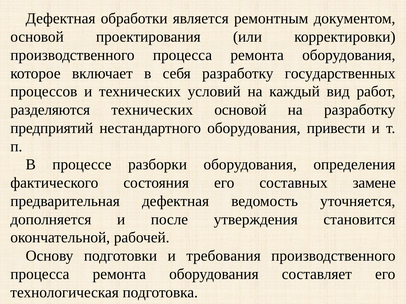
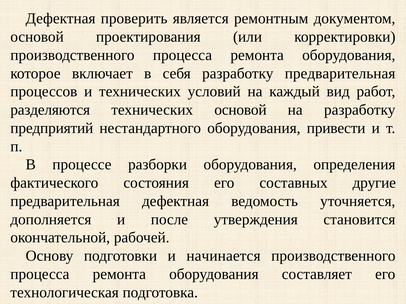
обработки: обработки -> проверить
разработку государственных: государственных -> предварительная
замене: замене -> другие
требования: требования -> начинается
